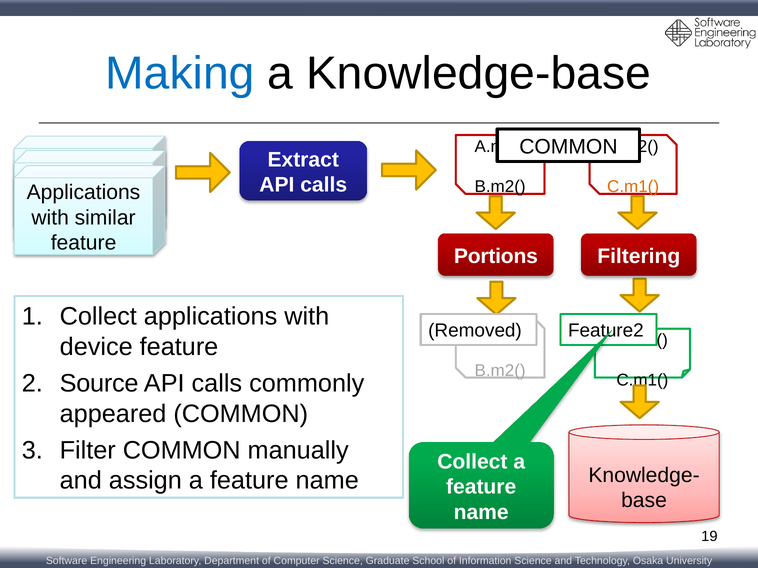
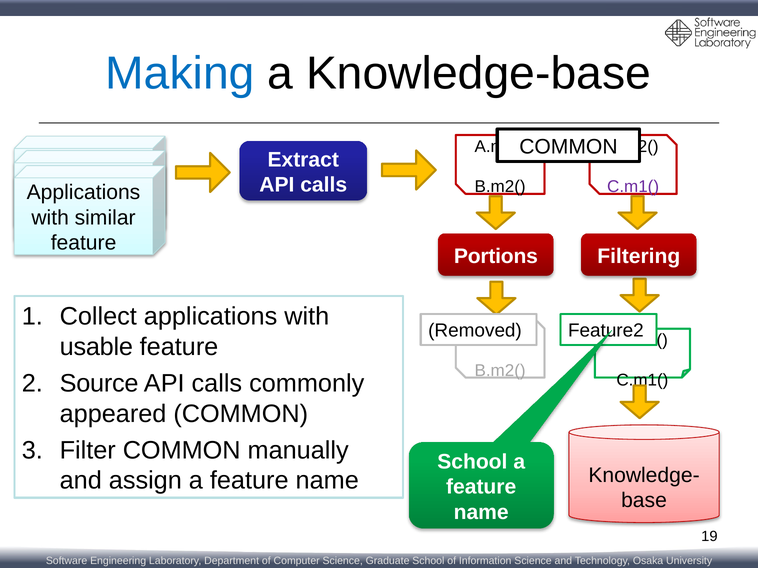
C.m1( at (633, 187) colour: orange -> purple
device: device -> usable
Collect at (472, 462): Collect -> School
